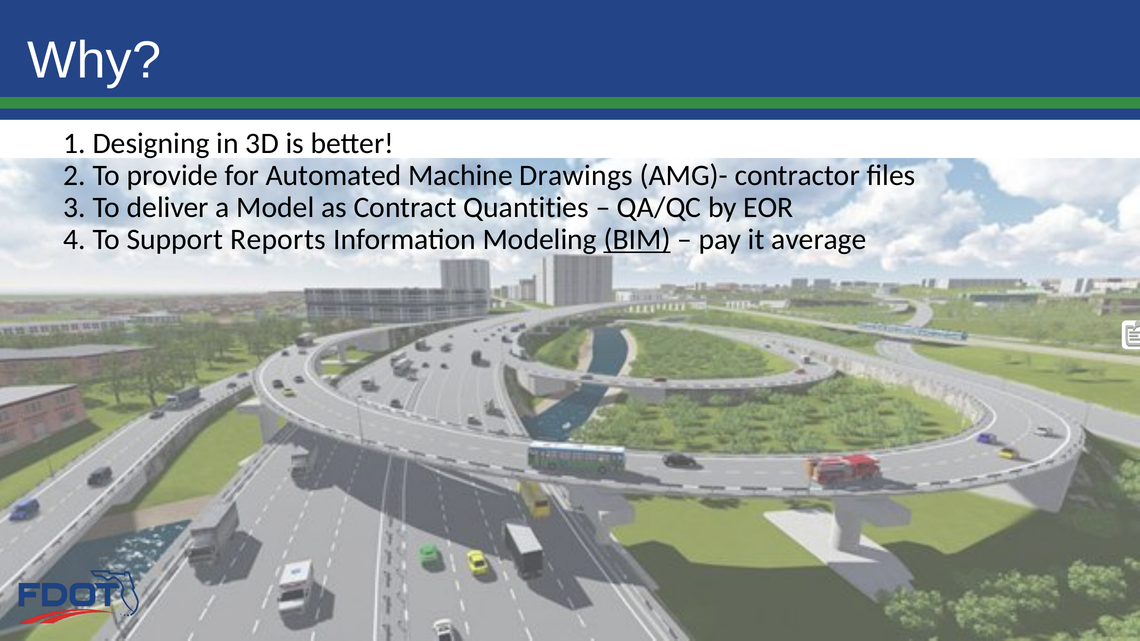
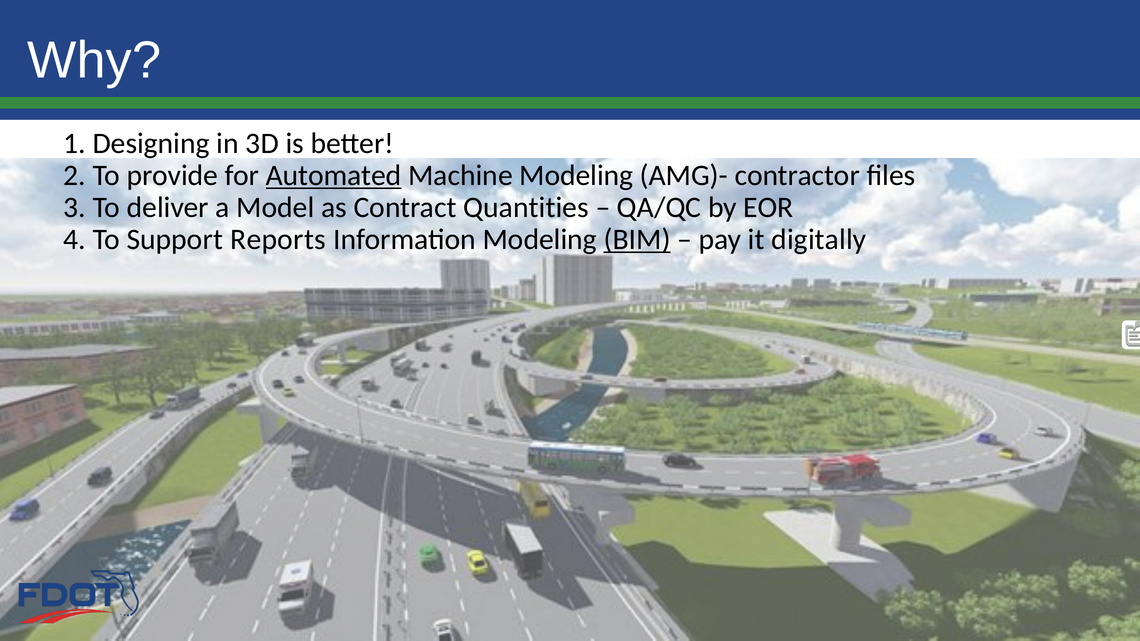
Automated underline: none -> present
Machine Drawings: Drawings -> Modeling
average: average -> digitally
